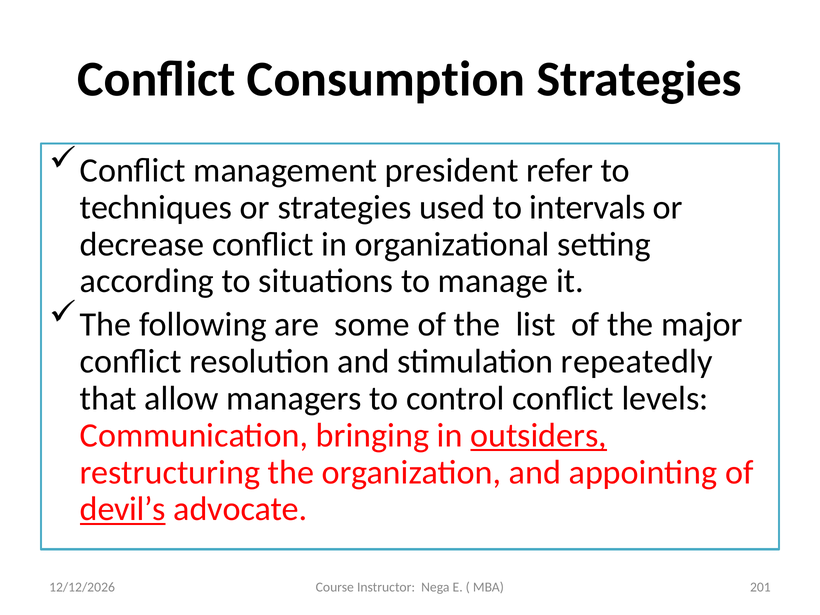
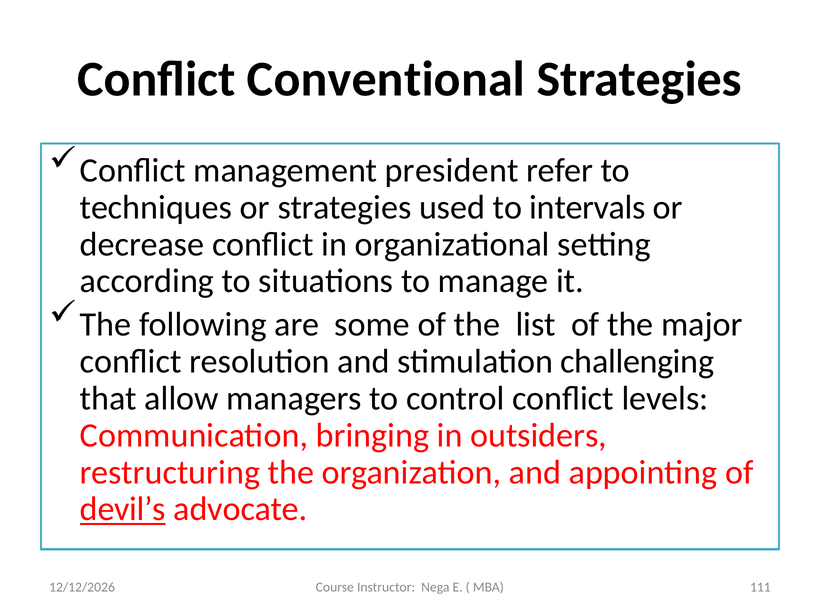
Consumption: Consumption -> Conventional
repeatedly: repeatedly -> challenging
outsiders underline: present -> none
201: 201 -> 111
